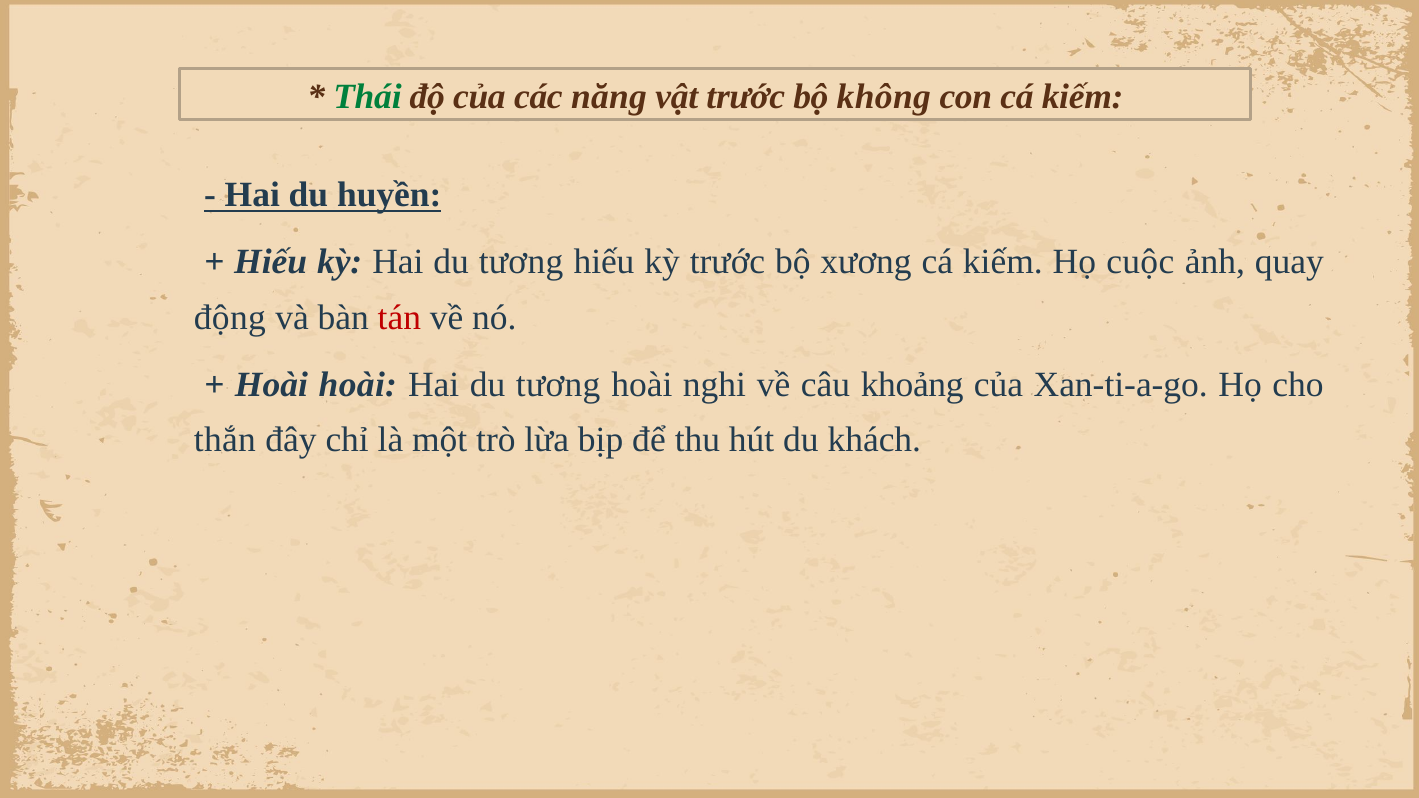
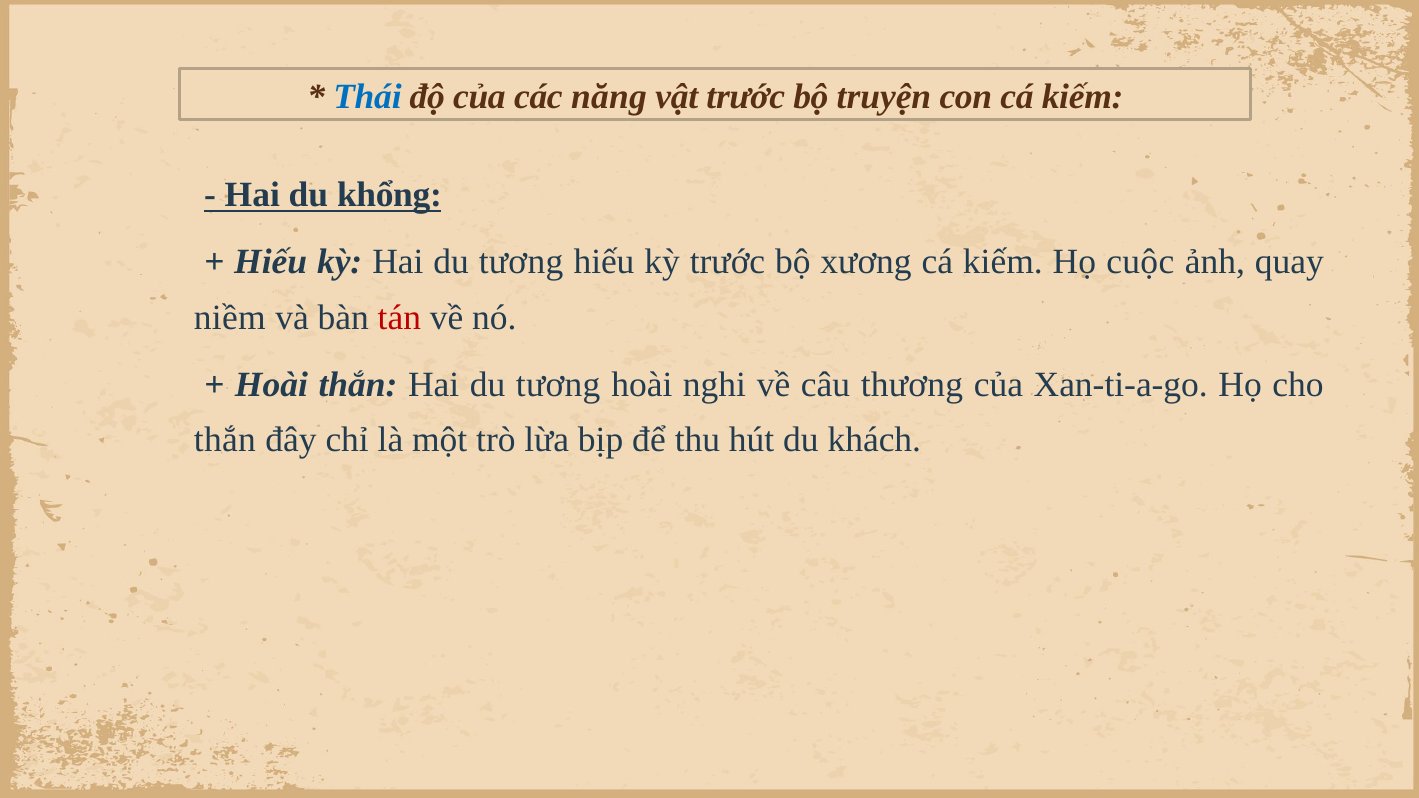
Thái colour: green -> blue
không: không -> truyện
huyền: huyền -> khổng
động: động -> niềm
Hoài hoài: hoài -> thắn
khoảng: khoảng -> thương
